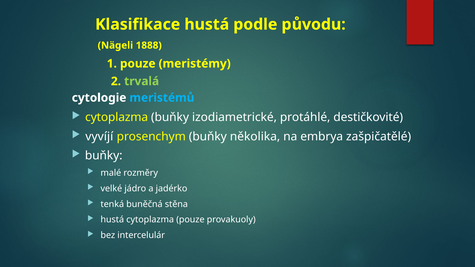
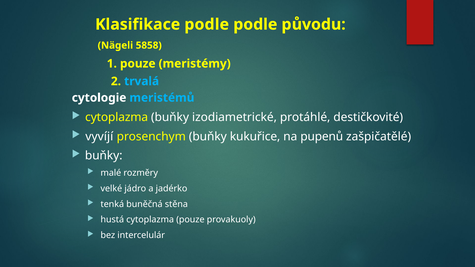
Klasifikace hustá: hustá -> podle
1888: 1888 -> 5858
trvalá colour: light green -> light blue
několika: několika -> kukuřice
embrya: embrya -> pupenů
